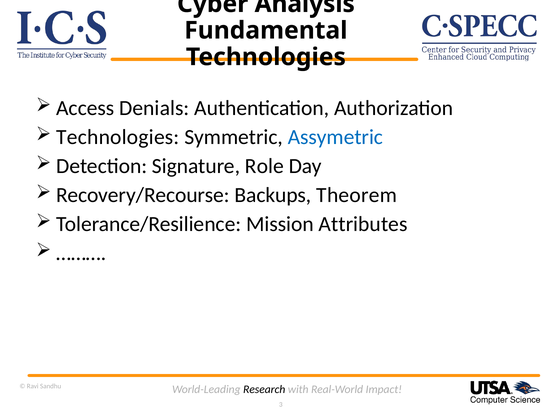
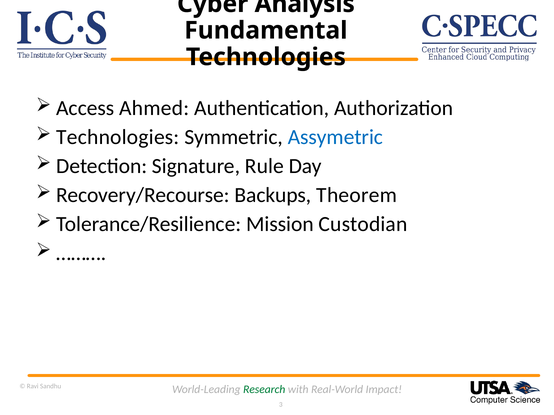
Denials: Denials -> Ahmed
Role: Role -> Rule
Attributes: Attributes -> Custodian
Research colour: black -> green
